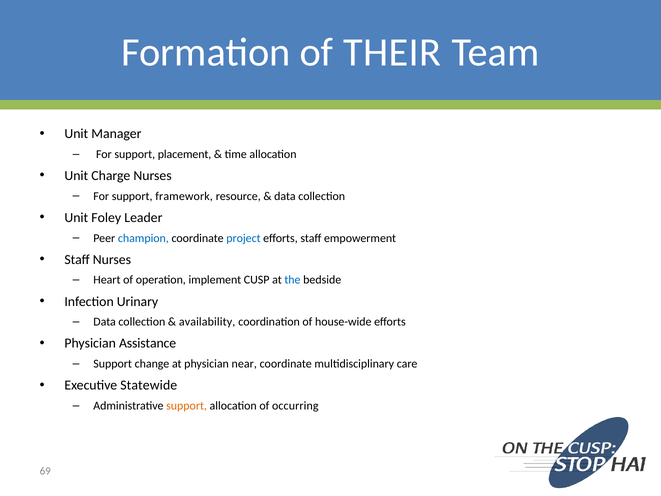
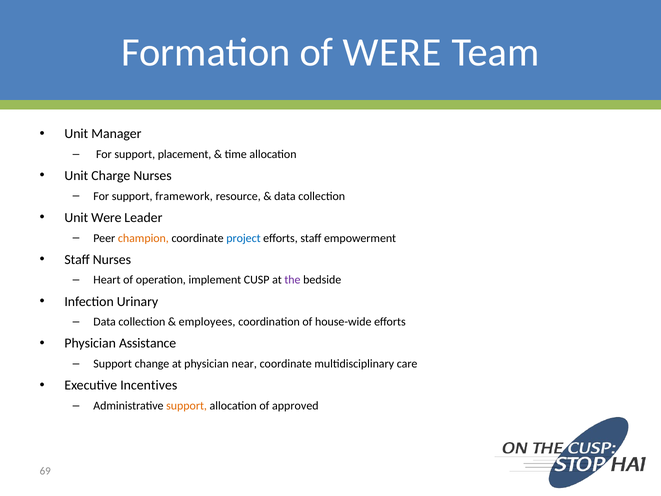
of THEIR: THEIR -> WERE
Unit Foley: Foley -> Were
champion colour: blue -> orange
the colour: blue -> purple
availability: availability -> employees
Statewide: Statewide -> Incentives
occurring: occurring -> approved
